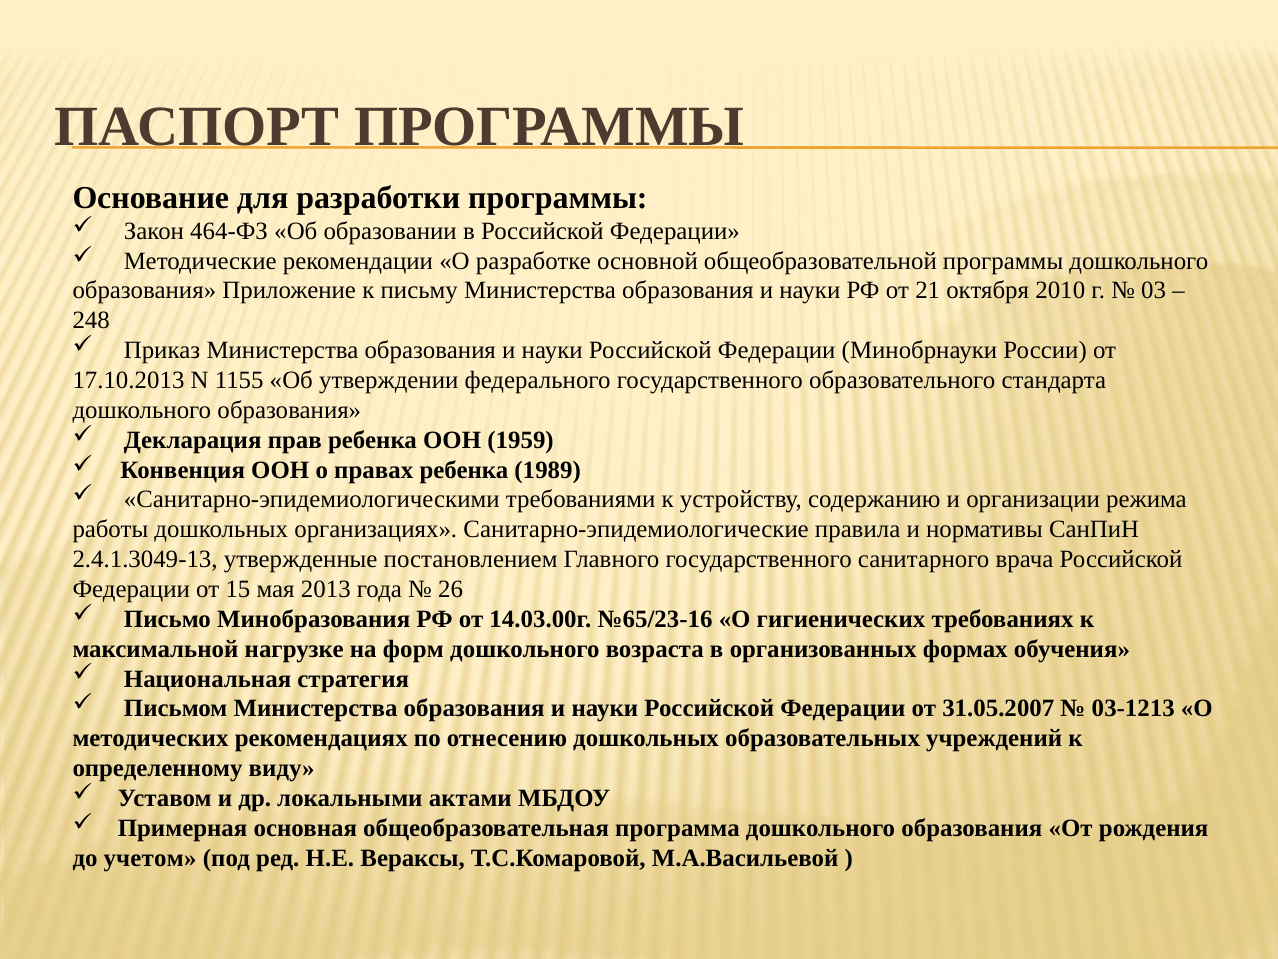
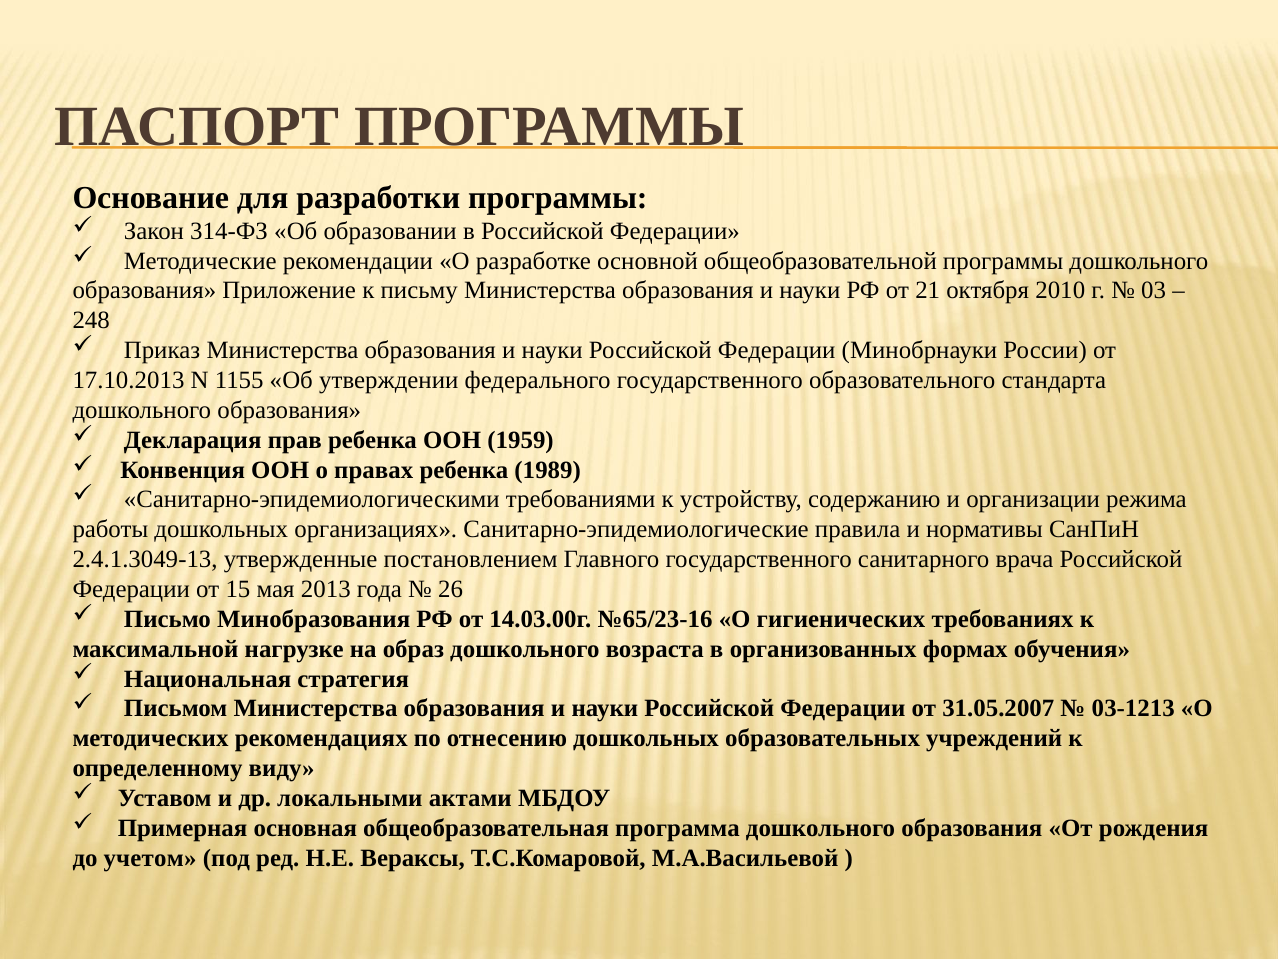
464-ФЗ: 464-ФЗ -> 314-ФЗ
форм: форм -> образ
